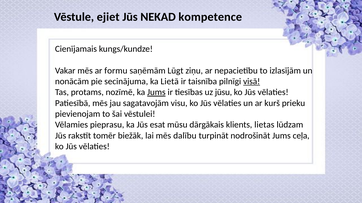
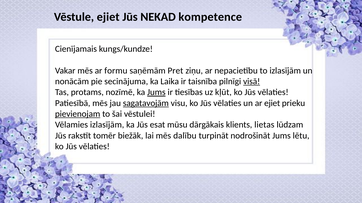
Lūgt: Lūgt -> Pret
Lietā: Lietā -> Laika
jūsu: jūsu -> kļūt
sagatavojām underline: none -> present
ar kurš: kurš -> ejiet
pievienojam underline: none -> present
Vēlamies pieprasu: pieprasu -> izlasījām
ceļa: ceļa -> lētu
